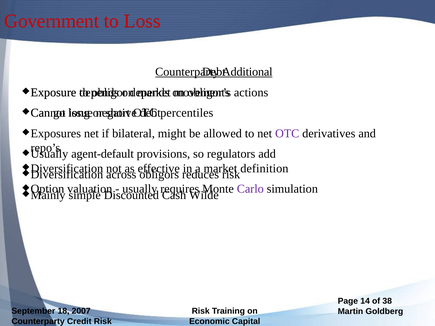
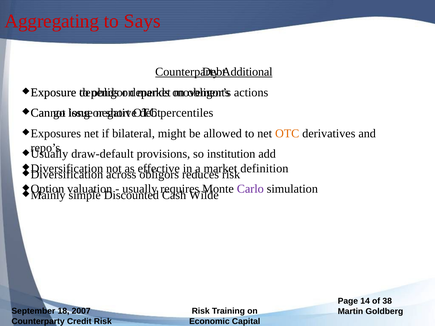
Government: Government -> Aggregating
Loss: Loss -> Says
OTC at (287, 134) colour: purple -> orange
agent-default: agent-default -> draw-default
regulators: regulators -> institution
